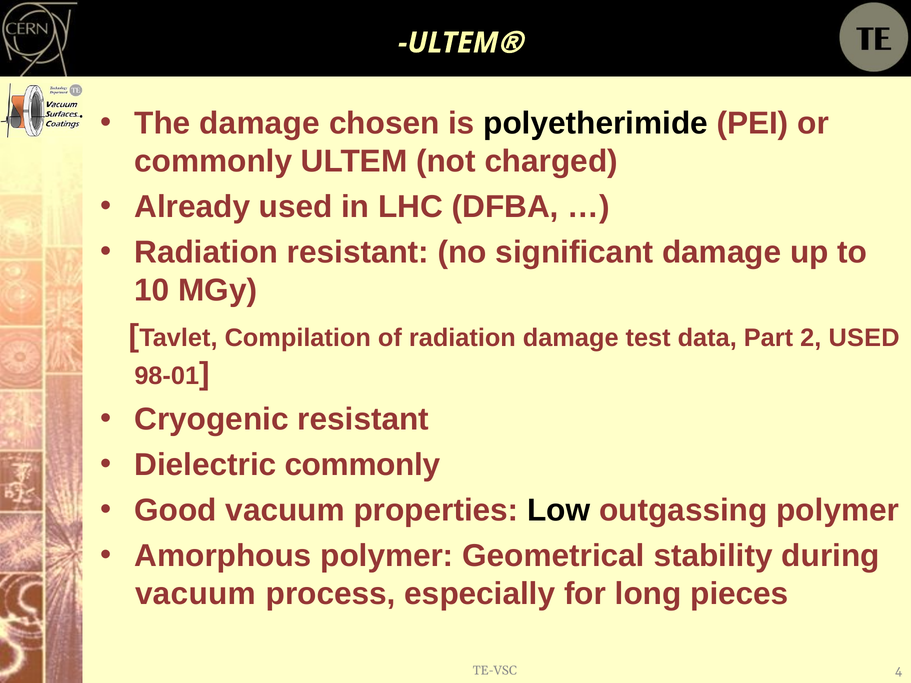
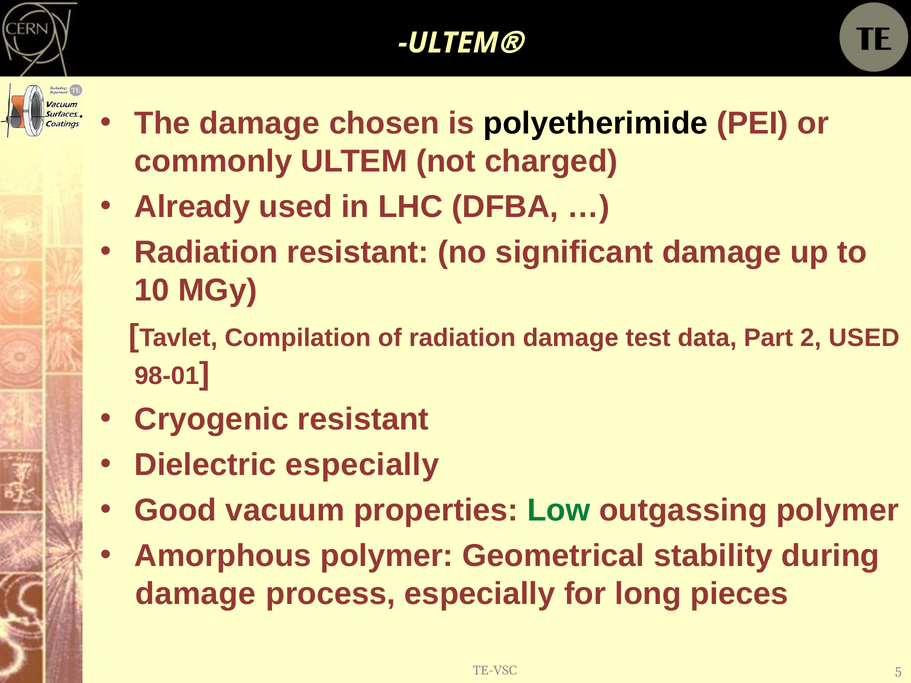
Dielectric commonly: commonly -> especially
Low colour: black -> green
vacuum at (196, 594): vacuum -> damage
4: 4 -> 5
